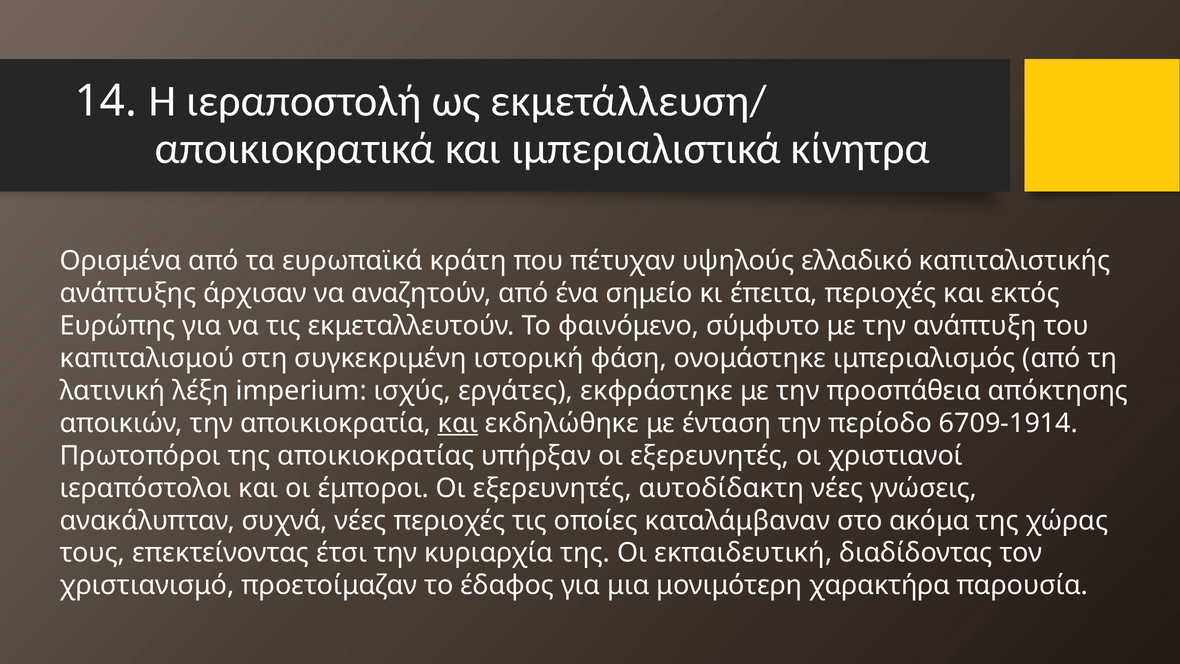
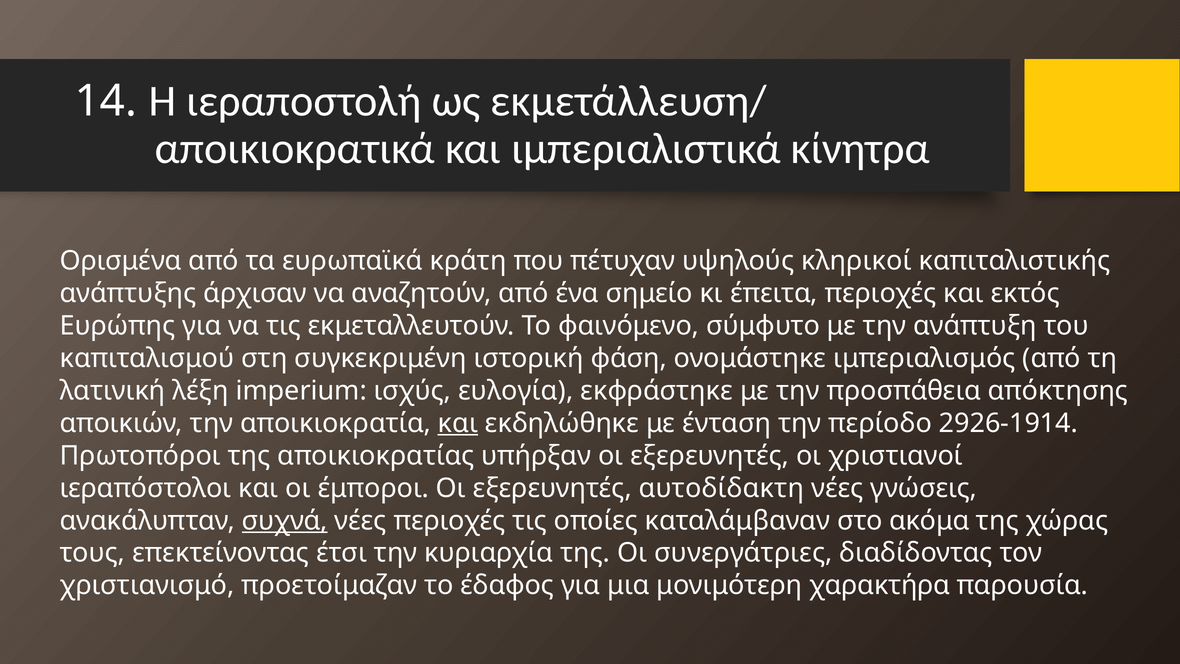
ελλαδικό: ελλαδικό -> κληρικοί
εργάτες: εργάτες -> ευλογία
6709-1914: 6709-1914 -> 2926-1914
συχνά underline: none -> present
εκπαιδευτική: εκπαιδευτική -> συνεργάτριες
